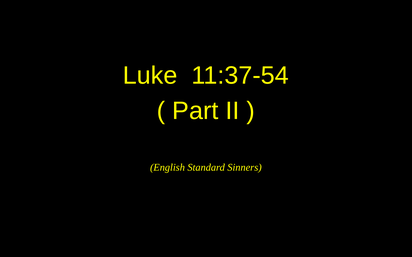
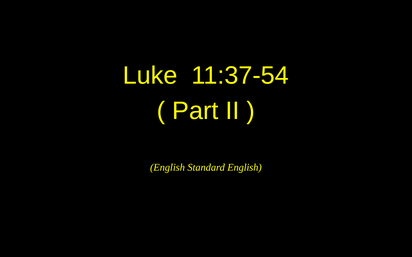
Standard Sinners: Sinners -> English
